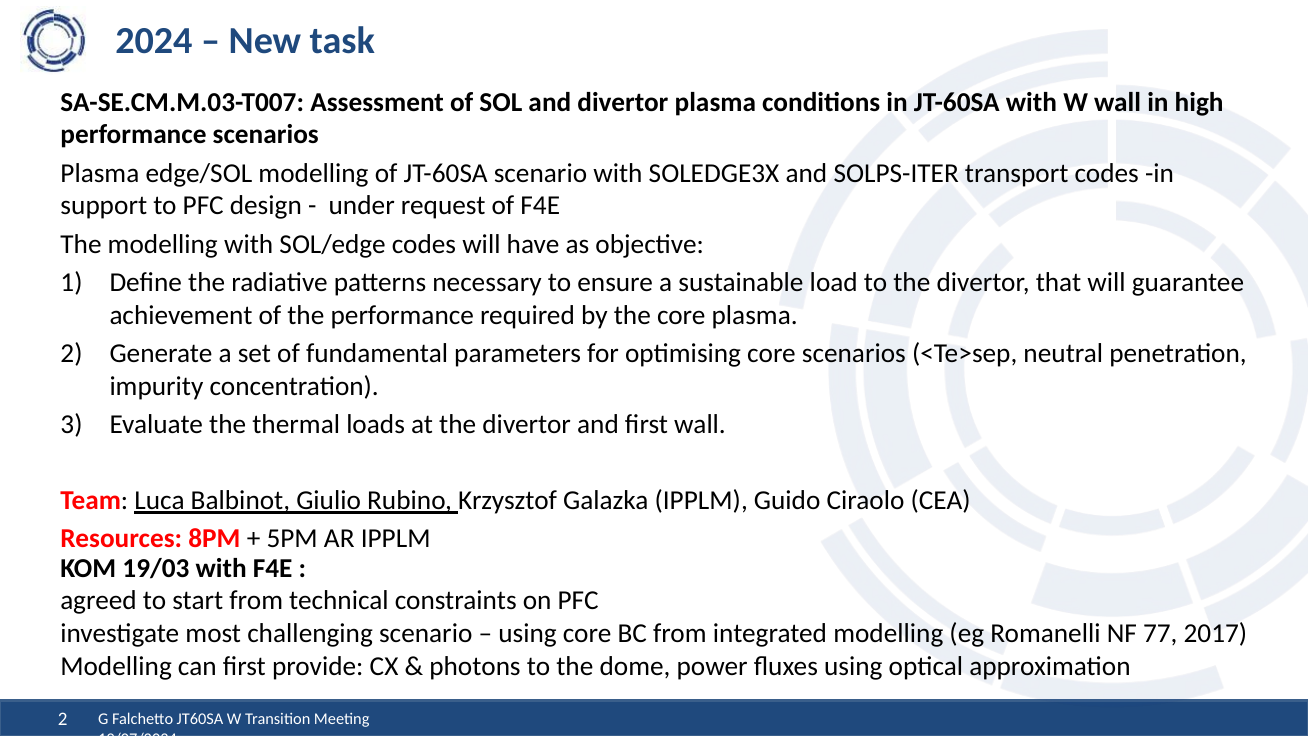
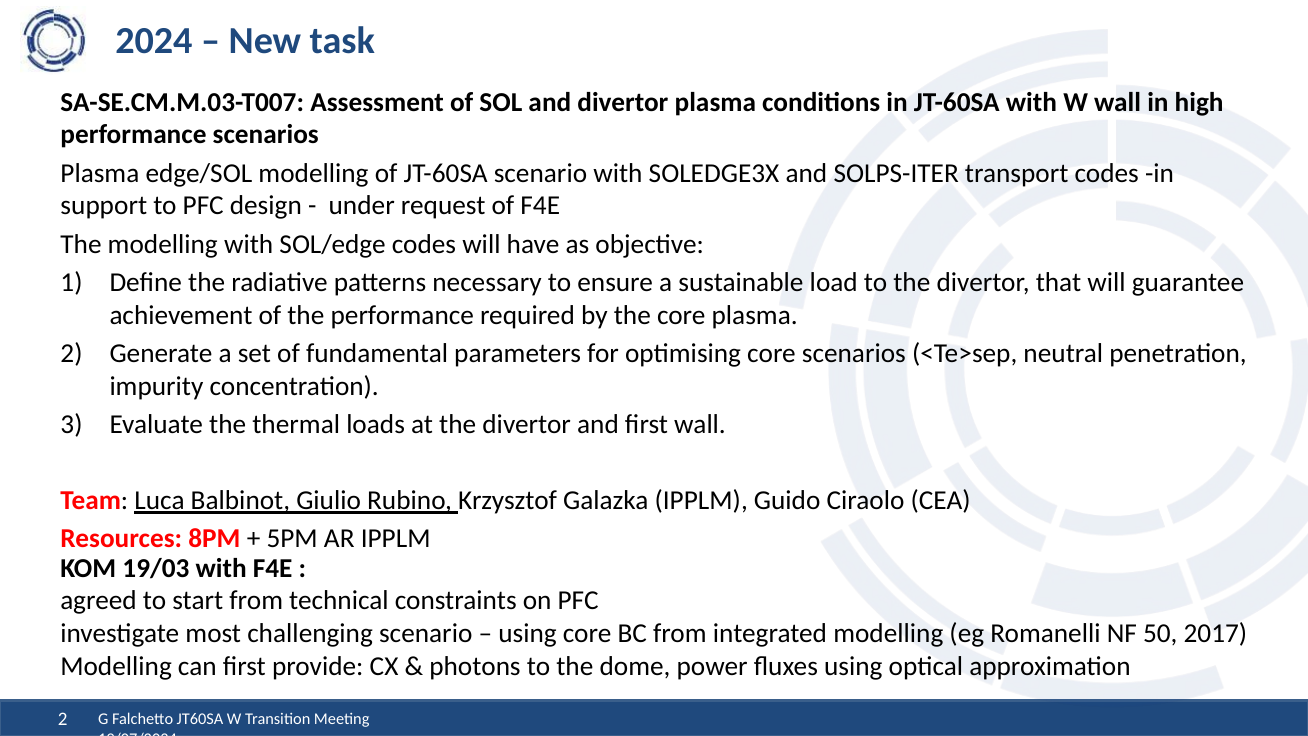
77: 77 -> 50
